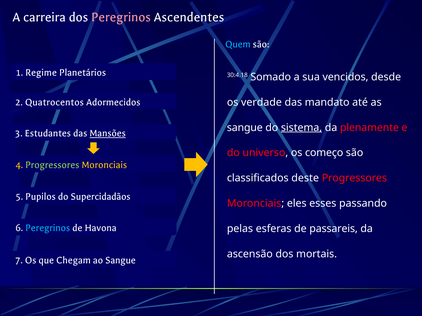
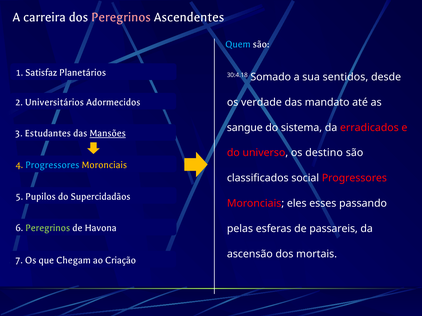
Regime: Regime -> Satisfaz
vencidos: vencidos -> sentidos
Quatrocentos: Quatrocentos -> Universitários
sistema underline: present -> none
plenamente: plenamente -> erradicados
começo: começo -> destino
Progressores at (52, 165) colour: light green -> light blue
deste: deste -> social
Peregrinos at (48, 228) colour: light blue -> light green
ao Sangue: Sangue -> Criação
